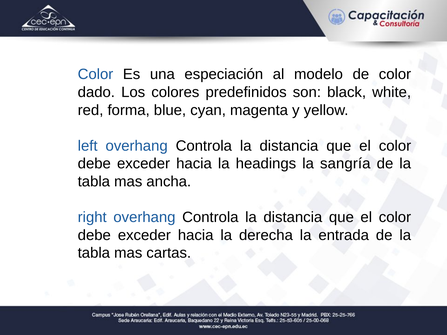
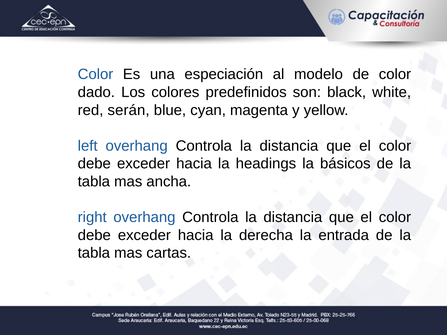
forma: forma -> serán
sangría: sangría -> básicos
